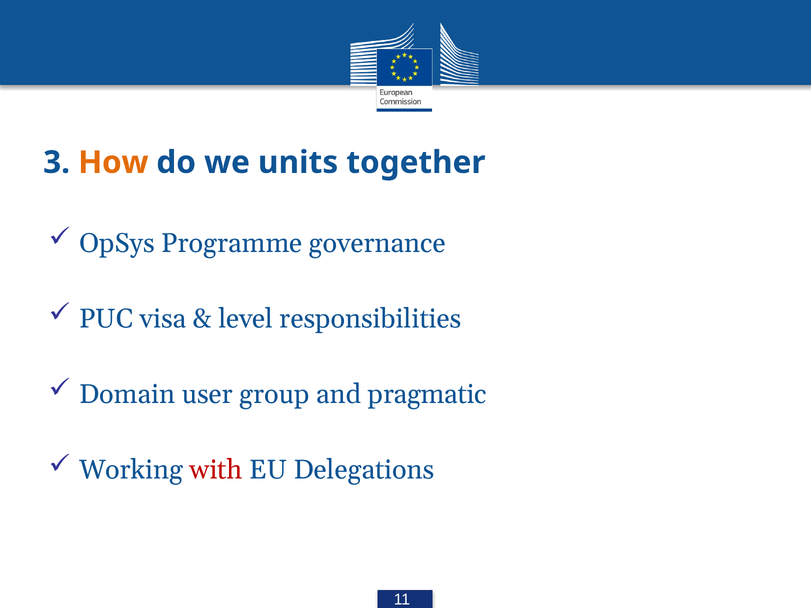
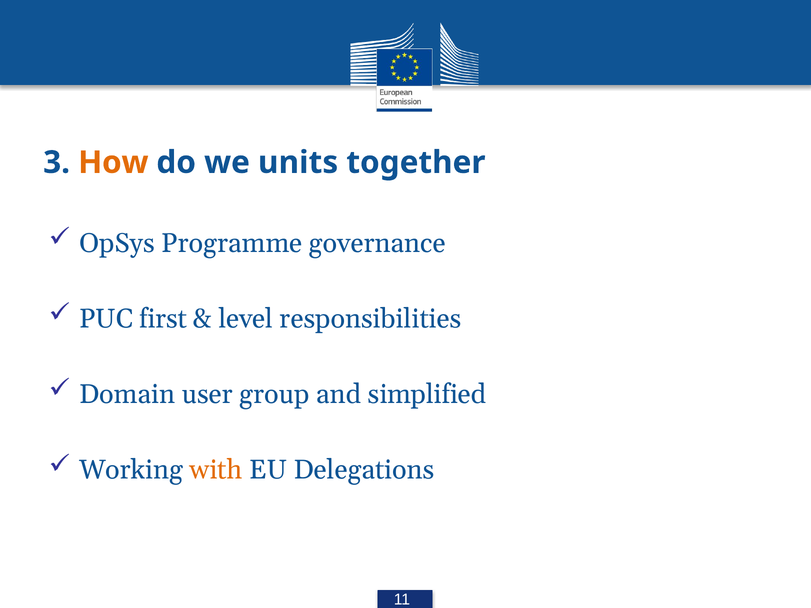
visa: visa -> first
pragmatic: pragmatic -> simplified
with colour: red -> orange
